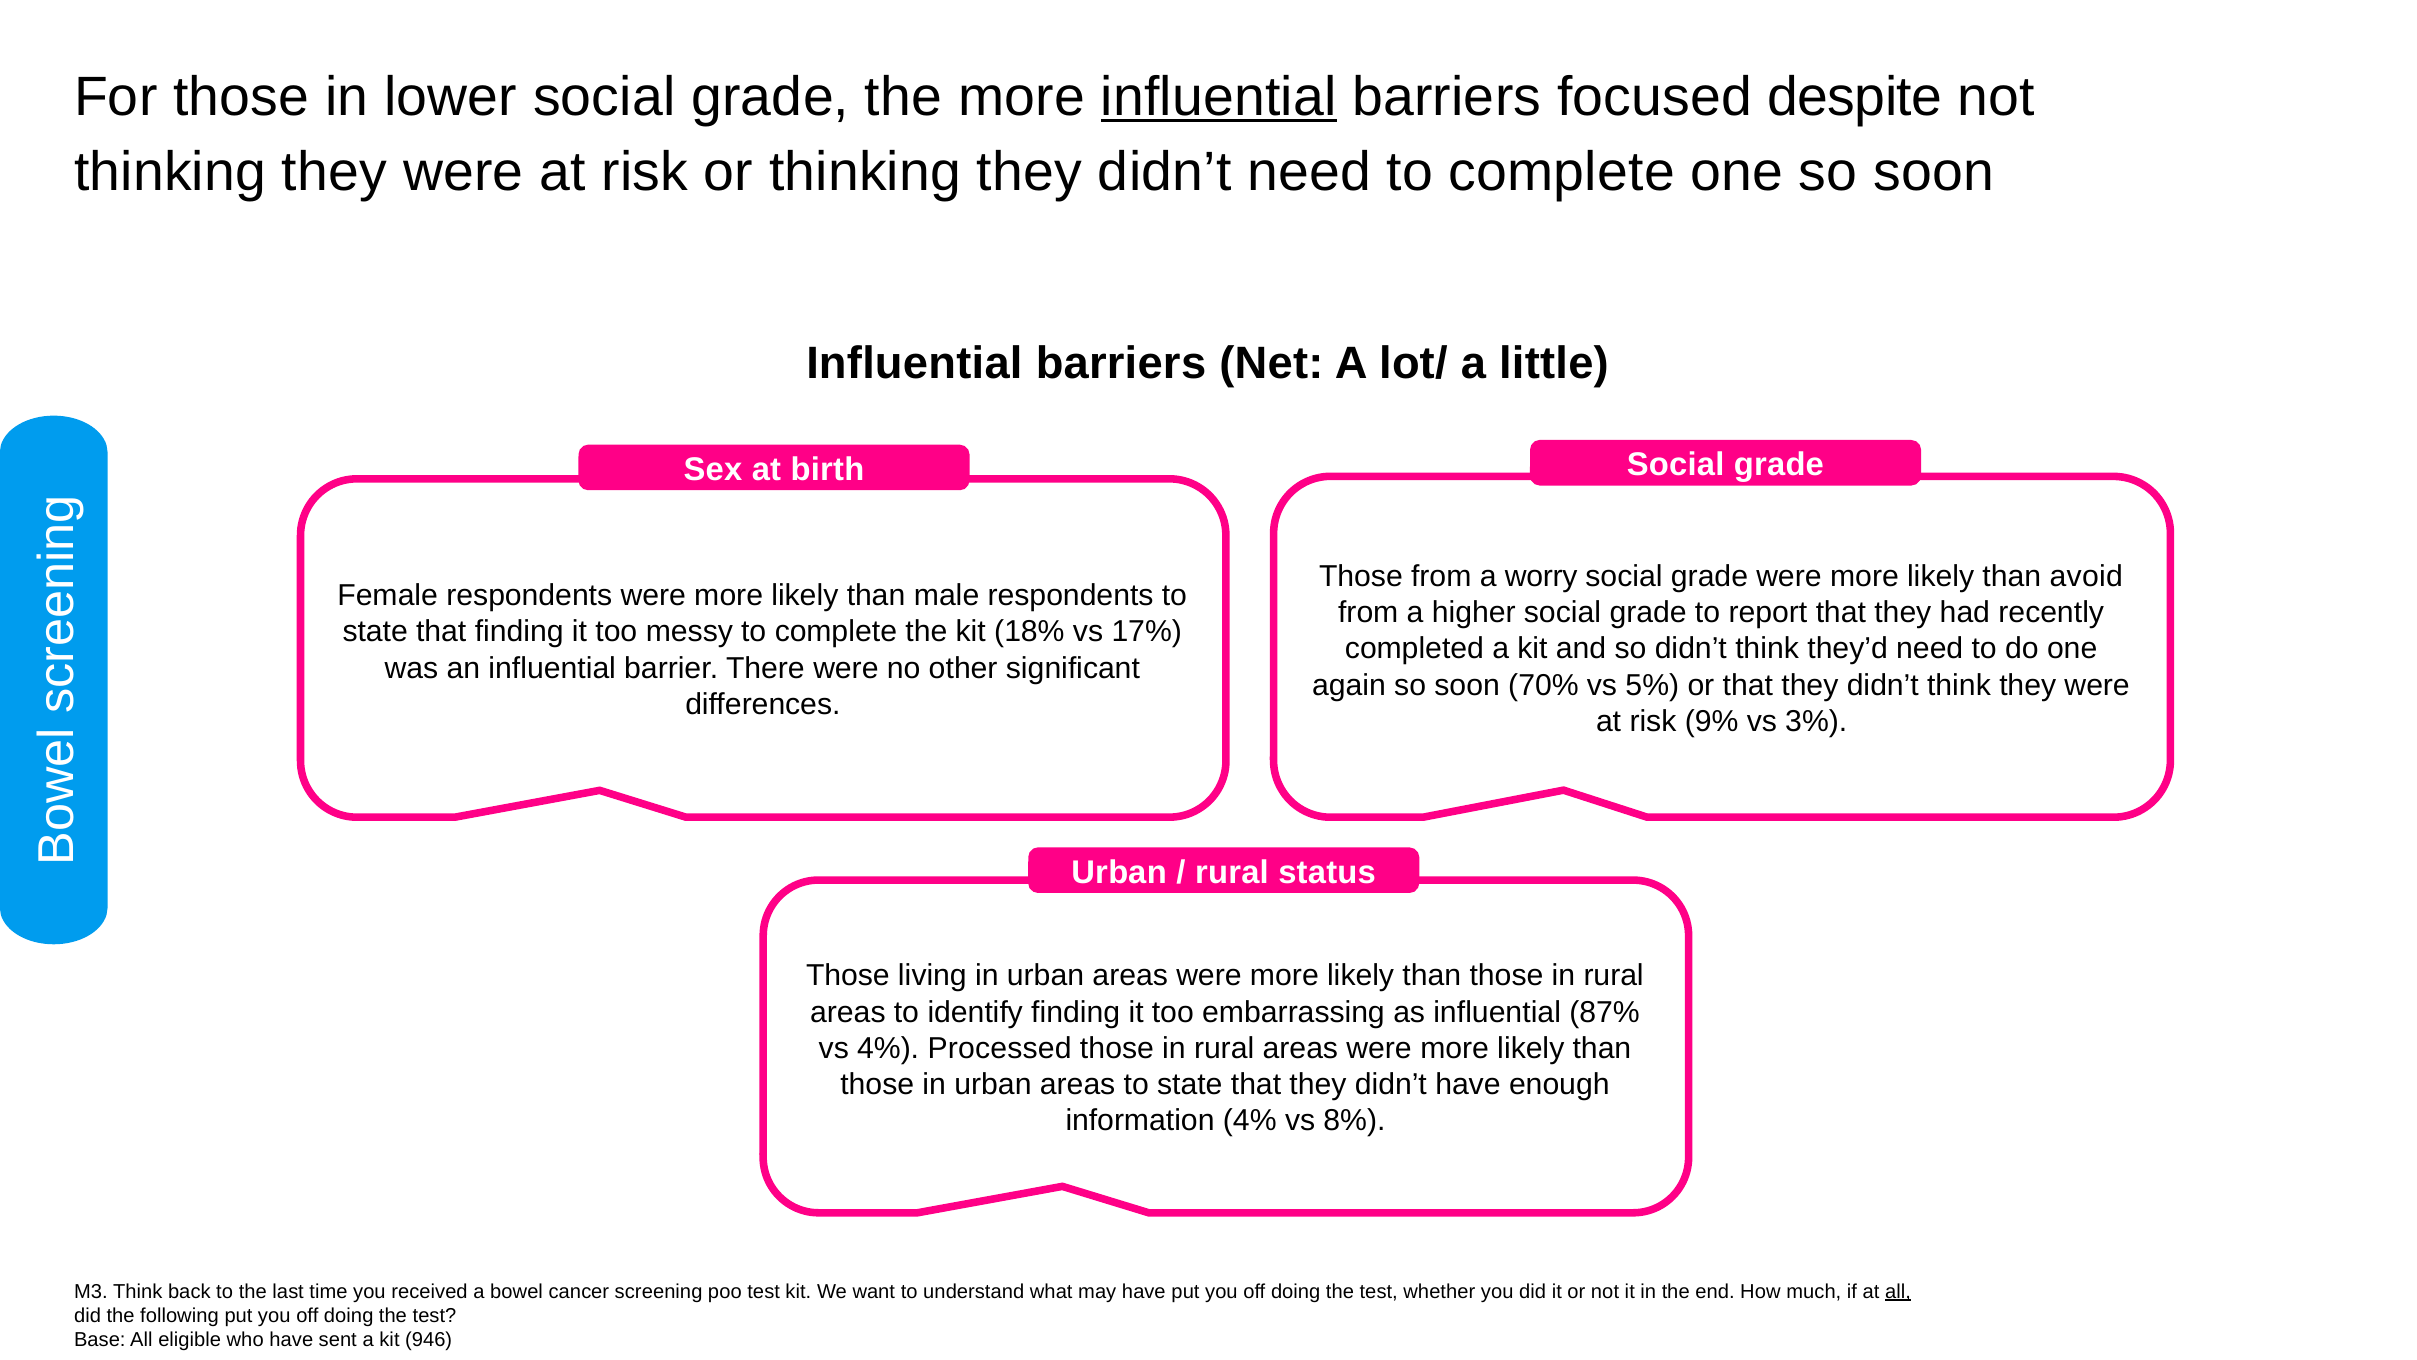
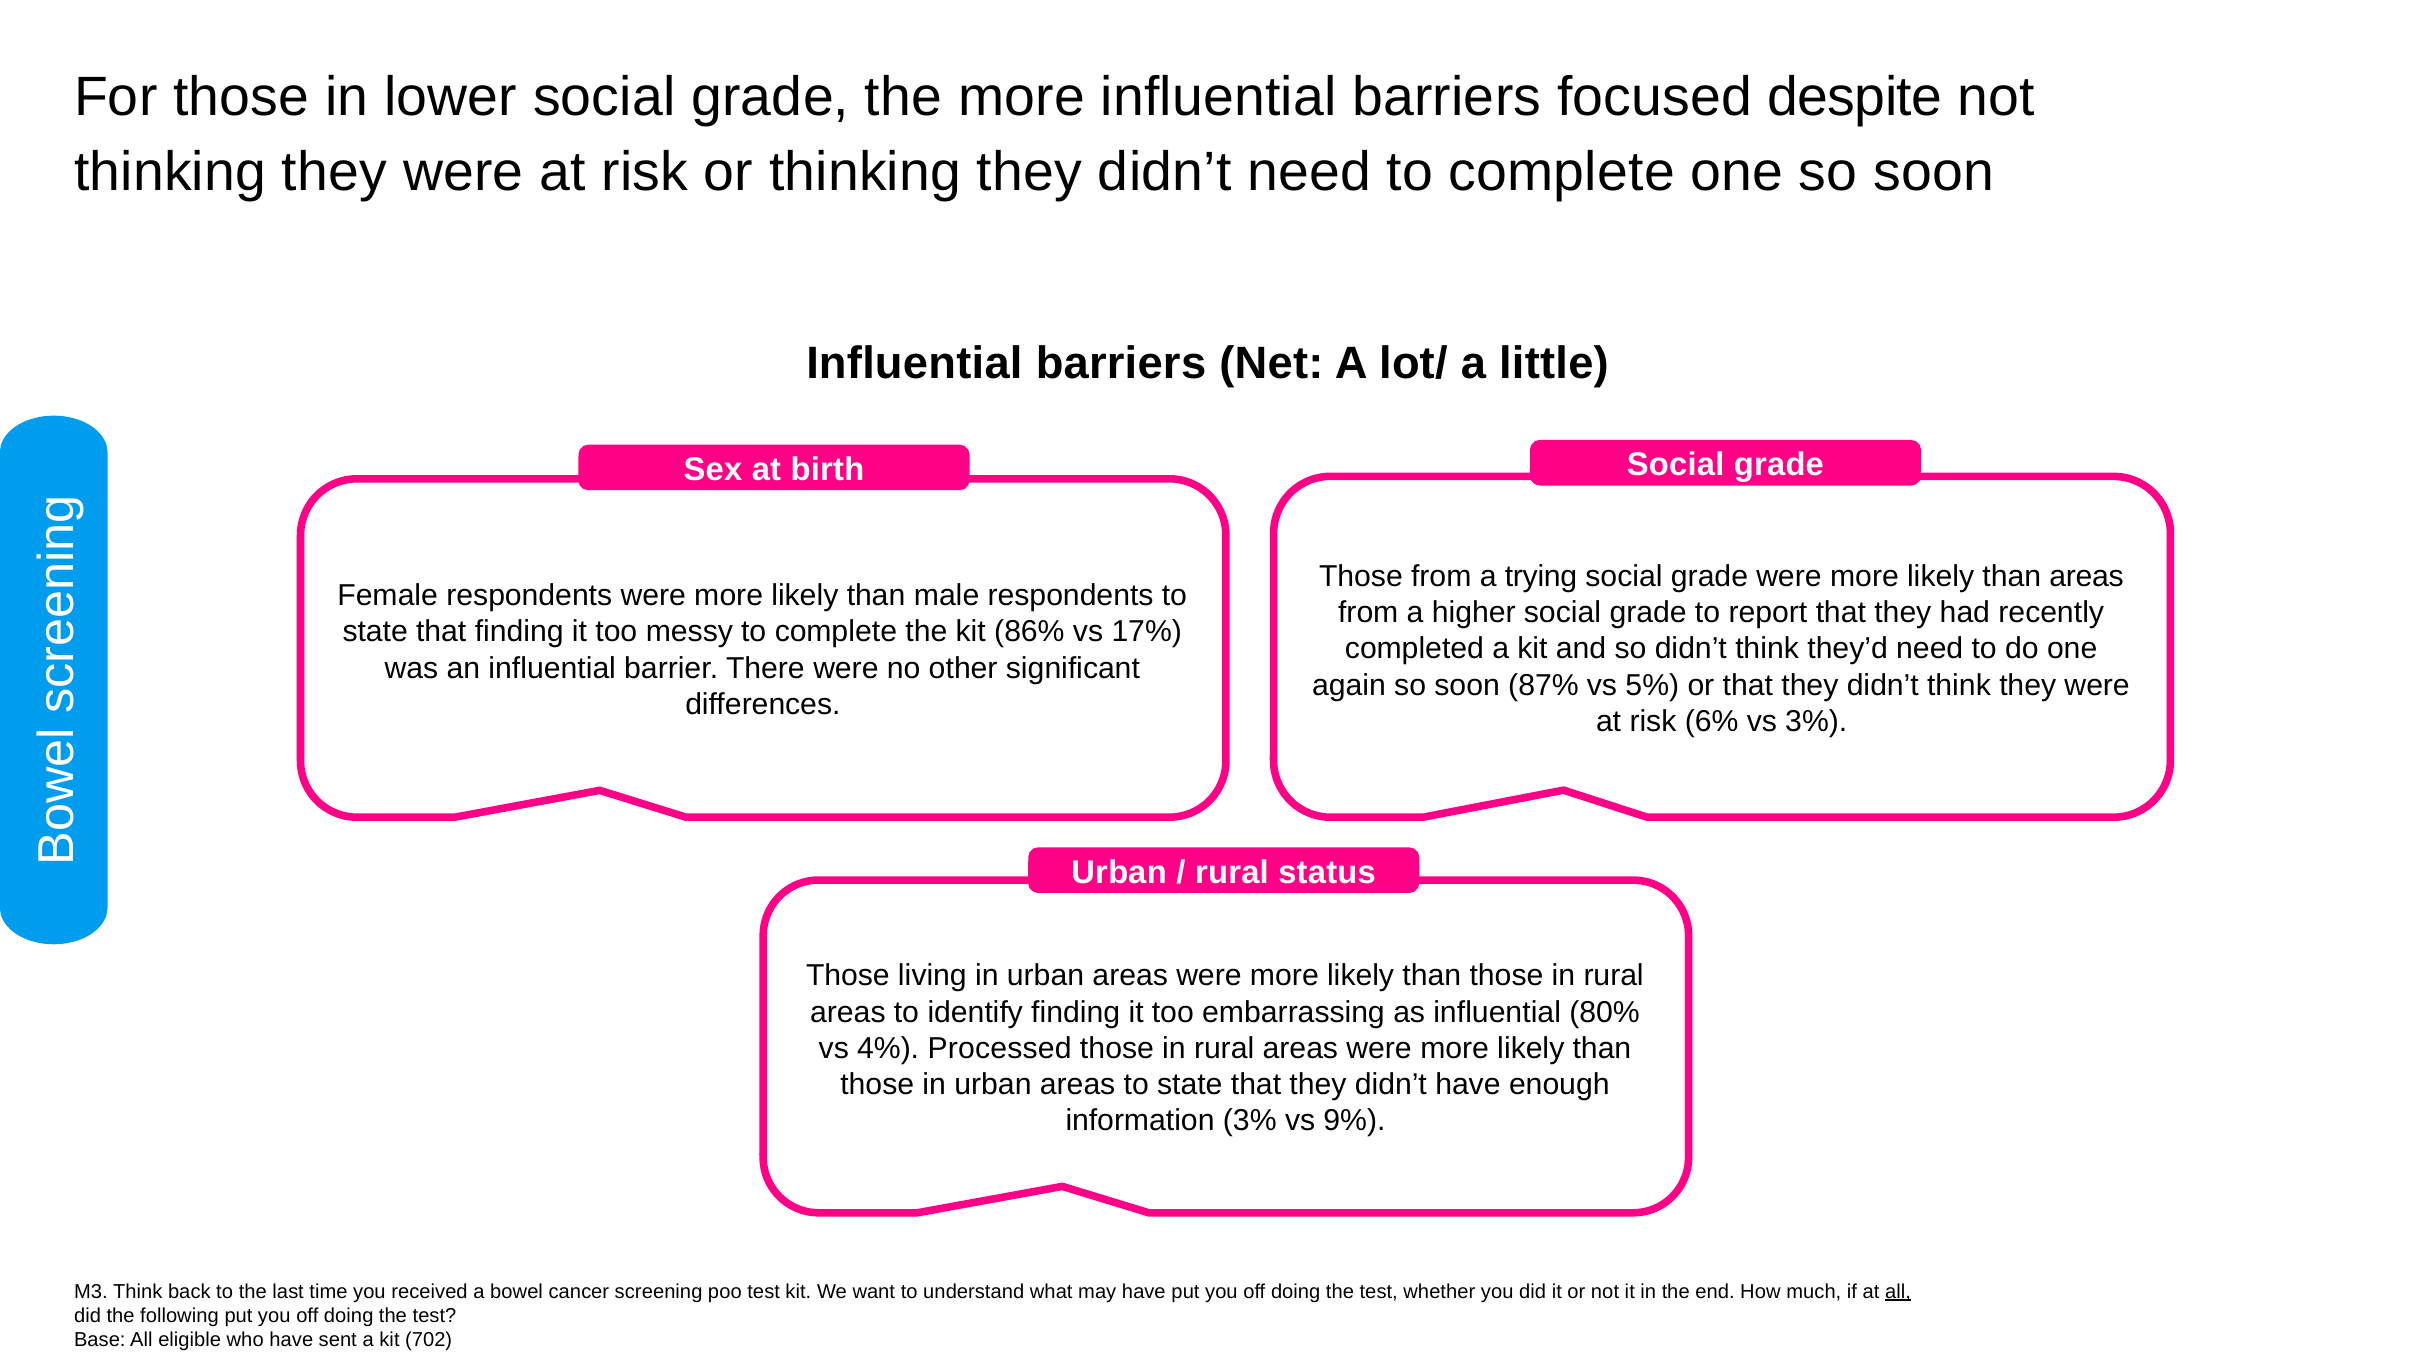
influential at (1218, 97) underline: present -> none
worry: worry -> trying
than avoid: avoid -> areas
18%: 18% -> 86%
70%: 70% -> 87%
9%: 9% -> 6%
87%: 87% -> 80%
information 4%: 4% -> 3%
8%: 8% -> 9%
946: 946 -> 702
